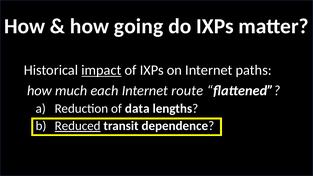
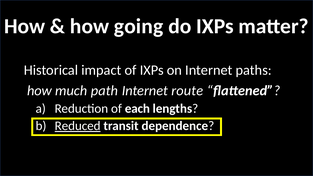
impact underline: present -> none
each: each -> path
data: data -> each
